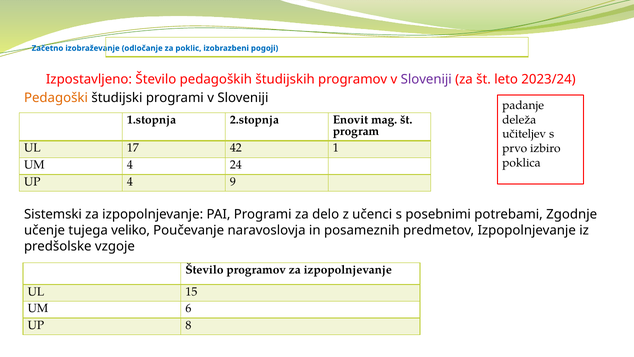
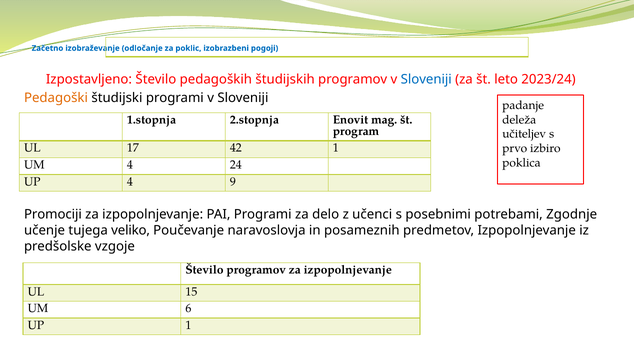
Sloveniji at (426, 79) colour: purple -> blue
Sistemski: Sistemski -> Promociji
UP 8: 8 -> 1
